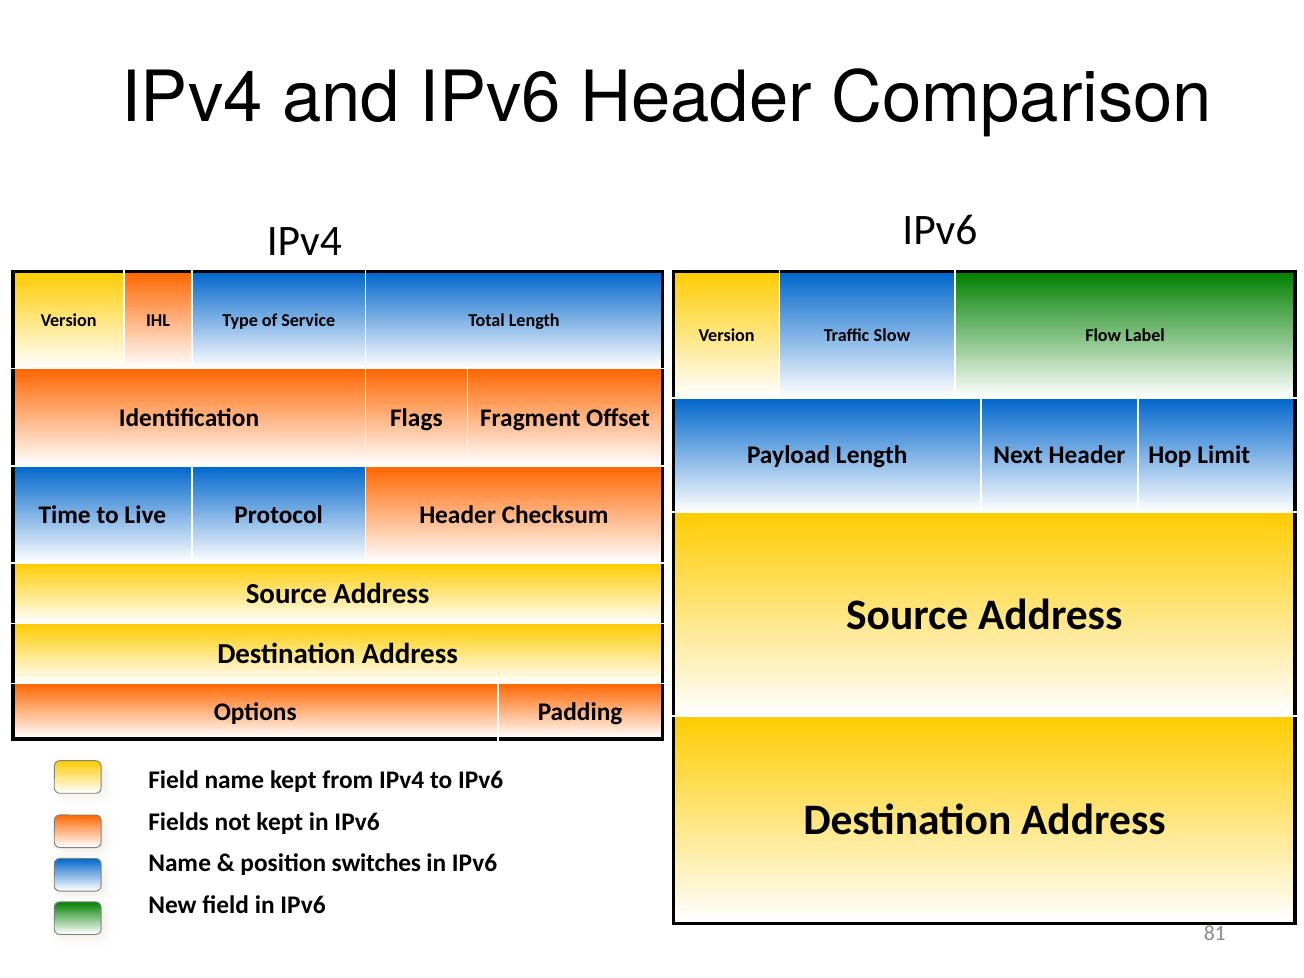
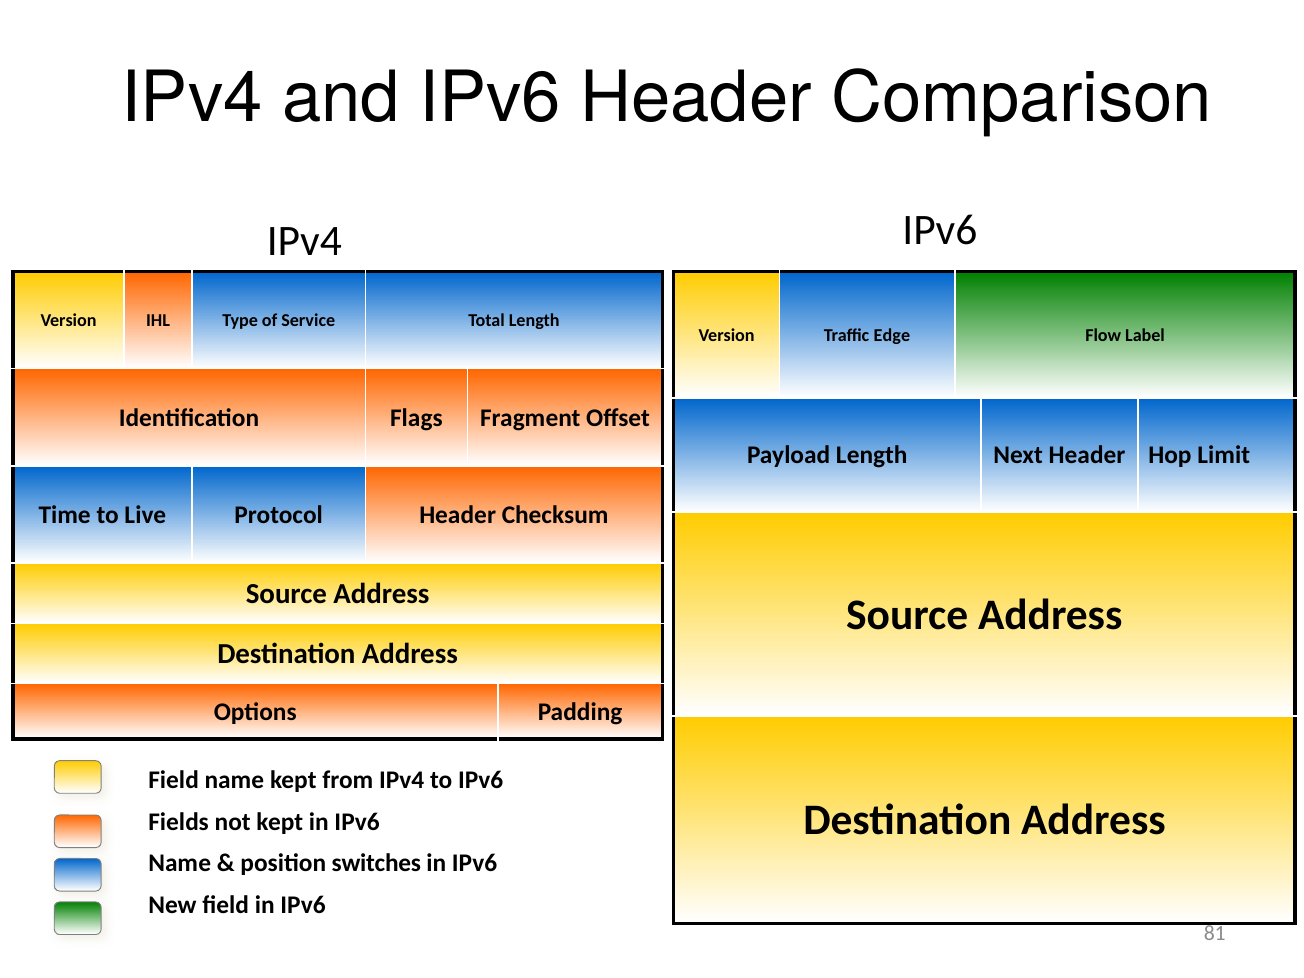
Slow: Slow -> Edge
